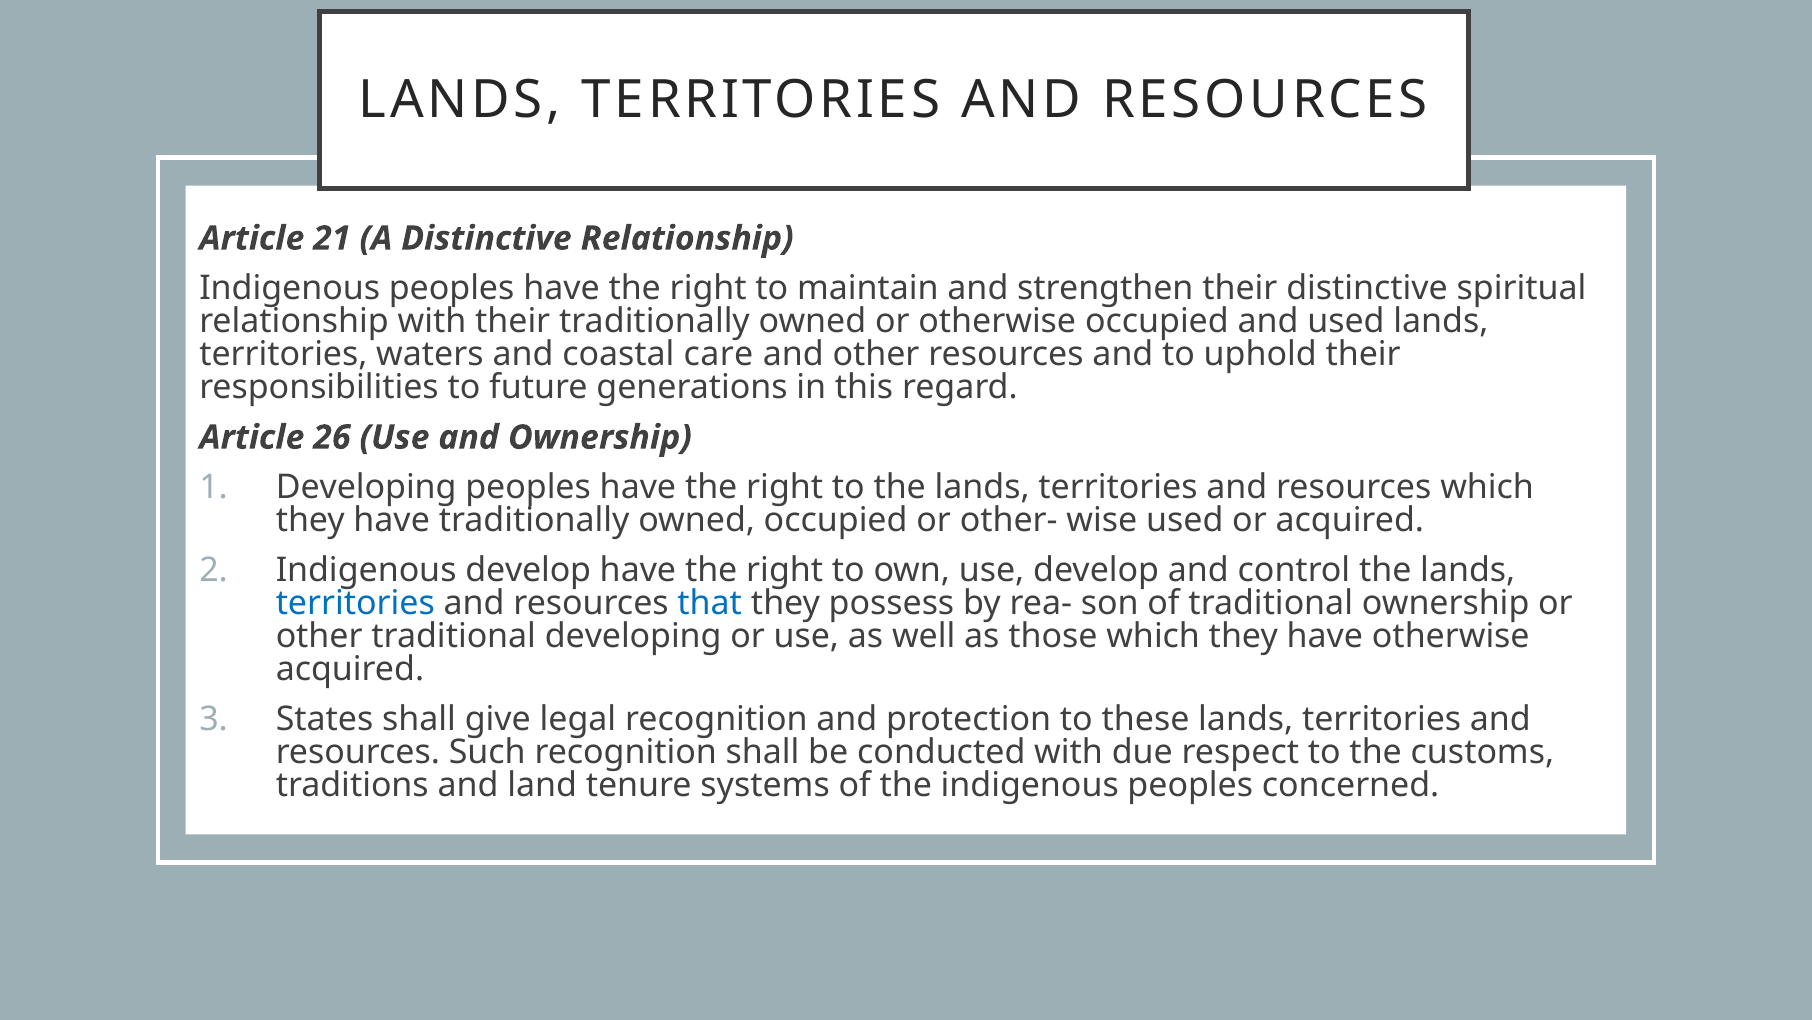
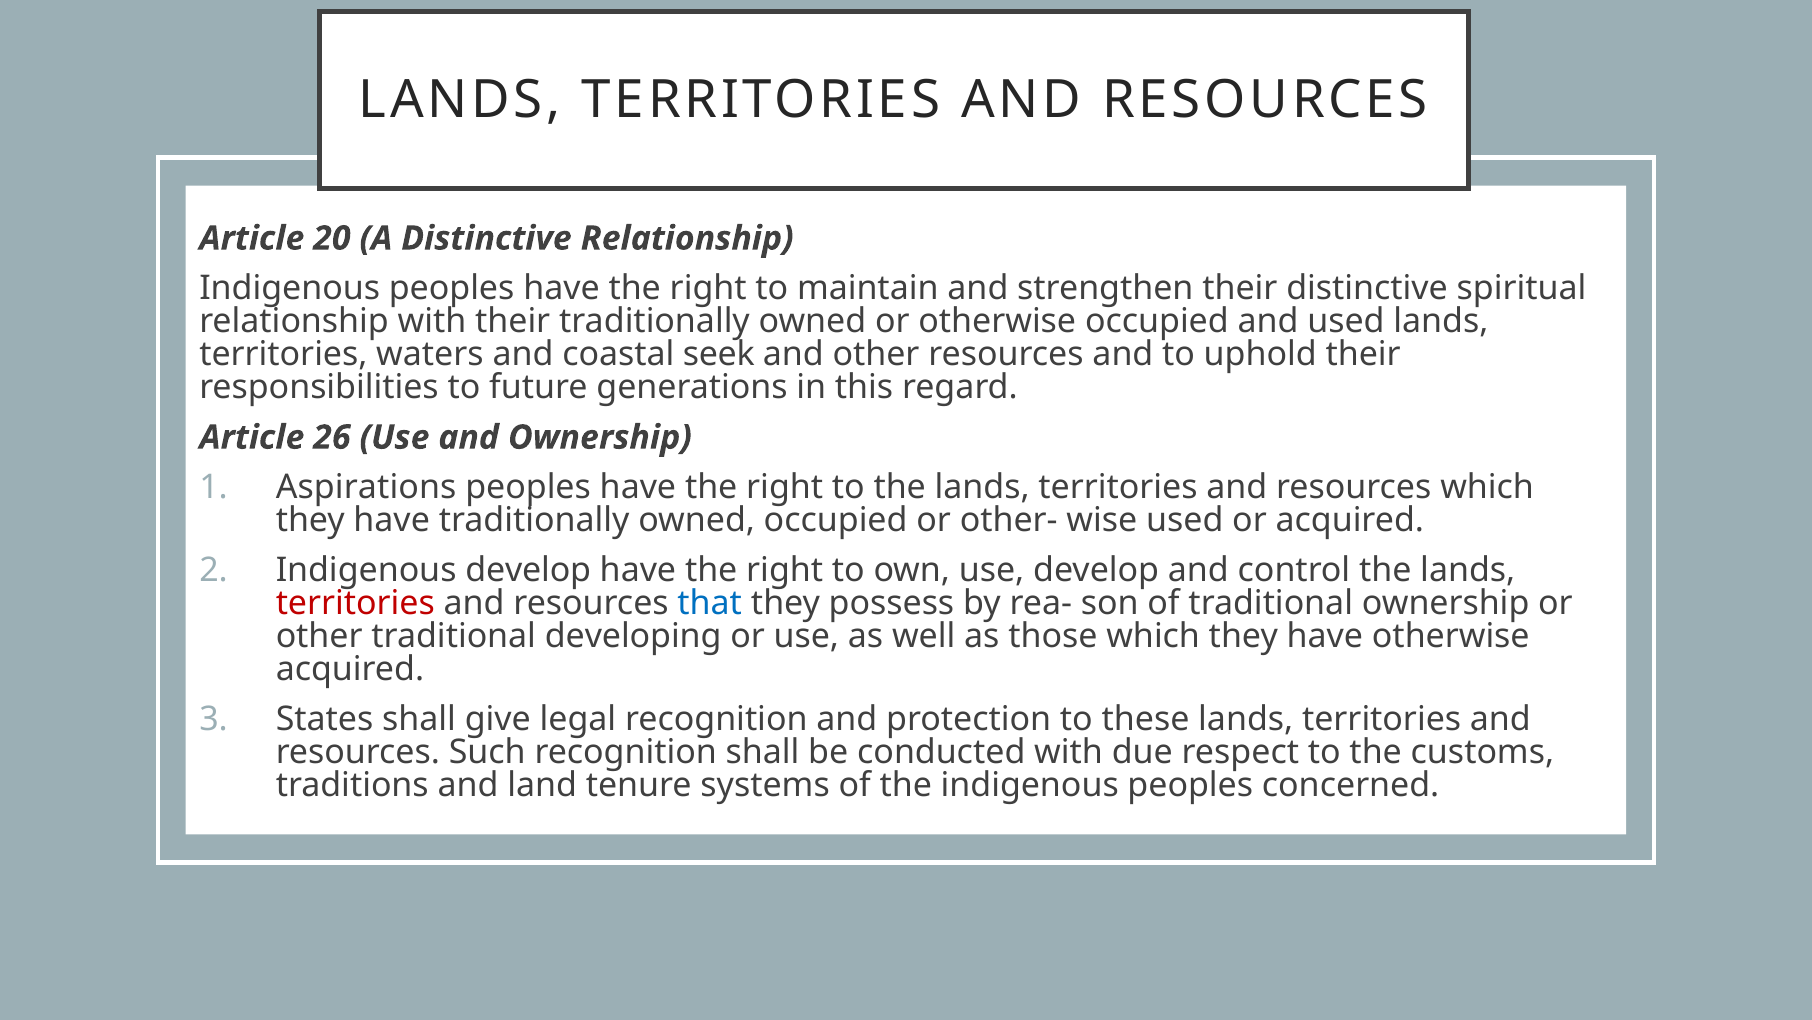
21: 21 -> 20
care: care -> seek
Developing at (366, 487): Developing -> Aspirations
territories at (355, 603) colour: blue -> red
